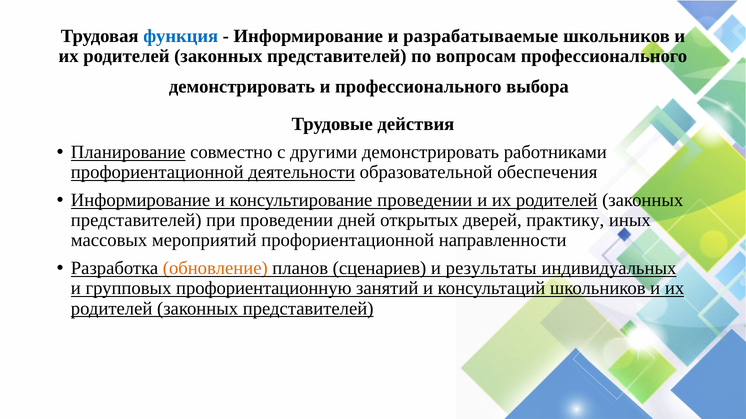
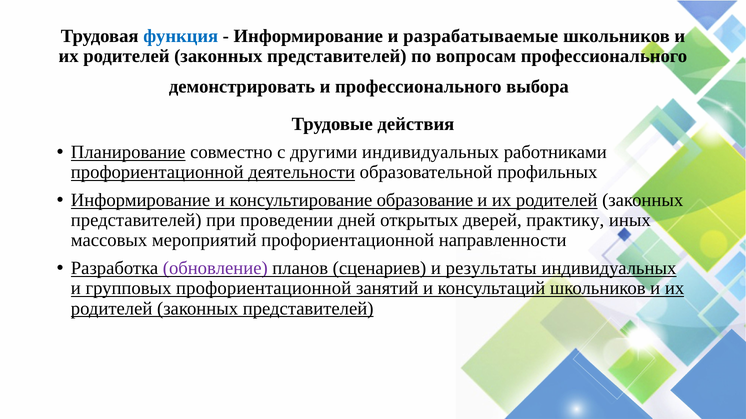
другими демонстрировать: демонстрировать -> индивидуальных
обеспечения: обеспечения -> профильных
консультирование проведении: проведении -> образование
обновление colour: orange -> purple
групповых профориентационную: профориентационную -> профориентационной
